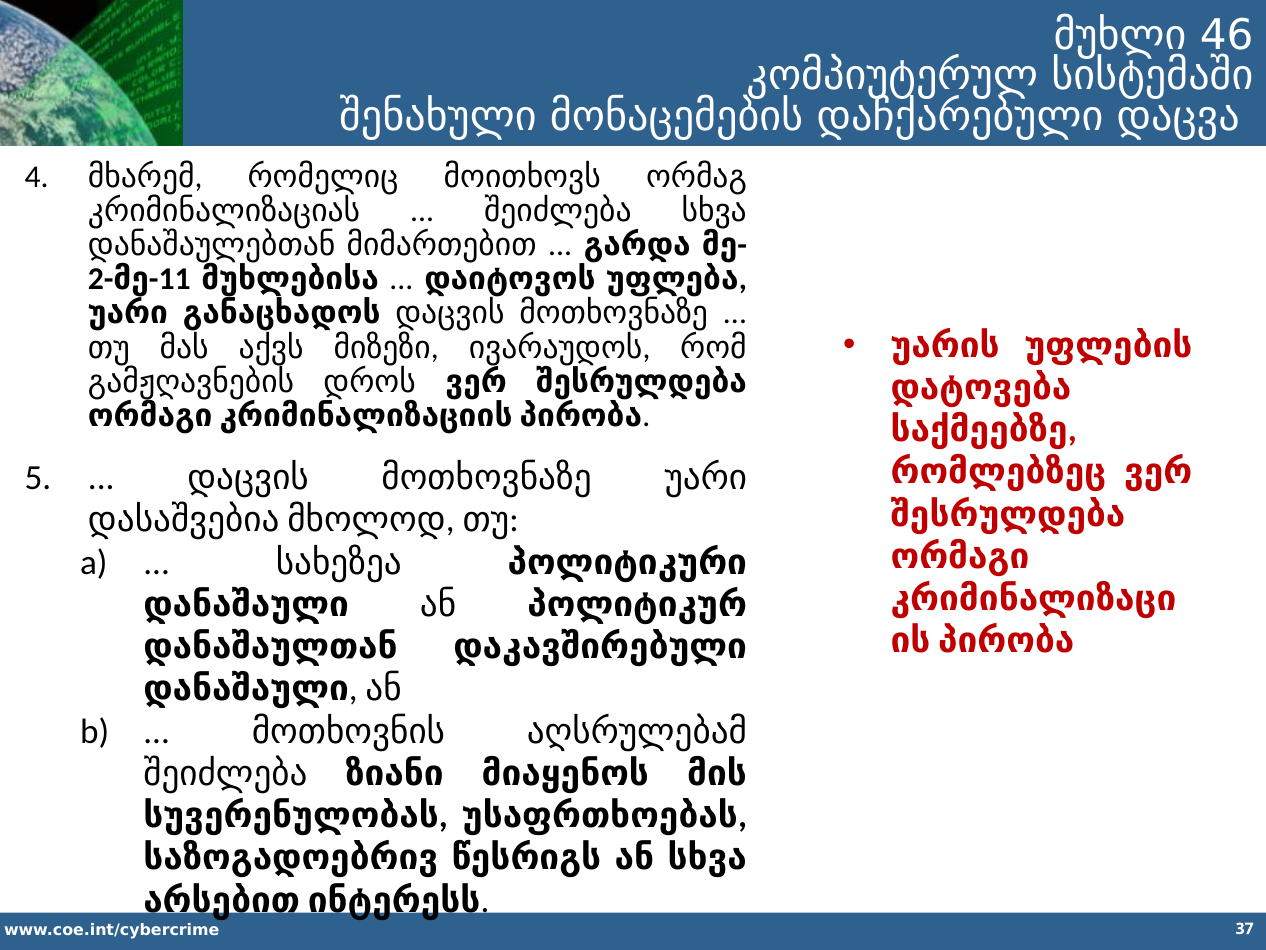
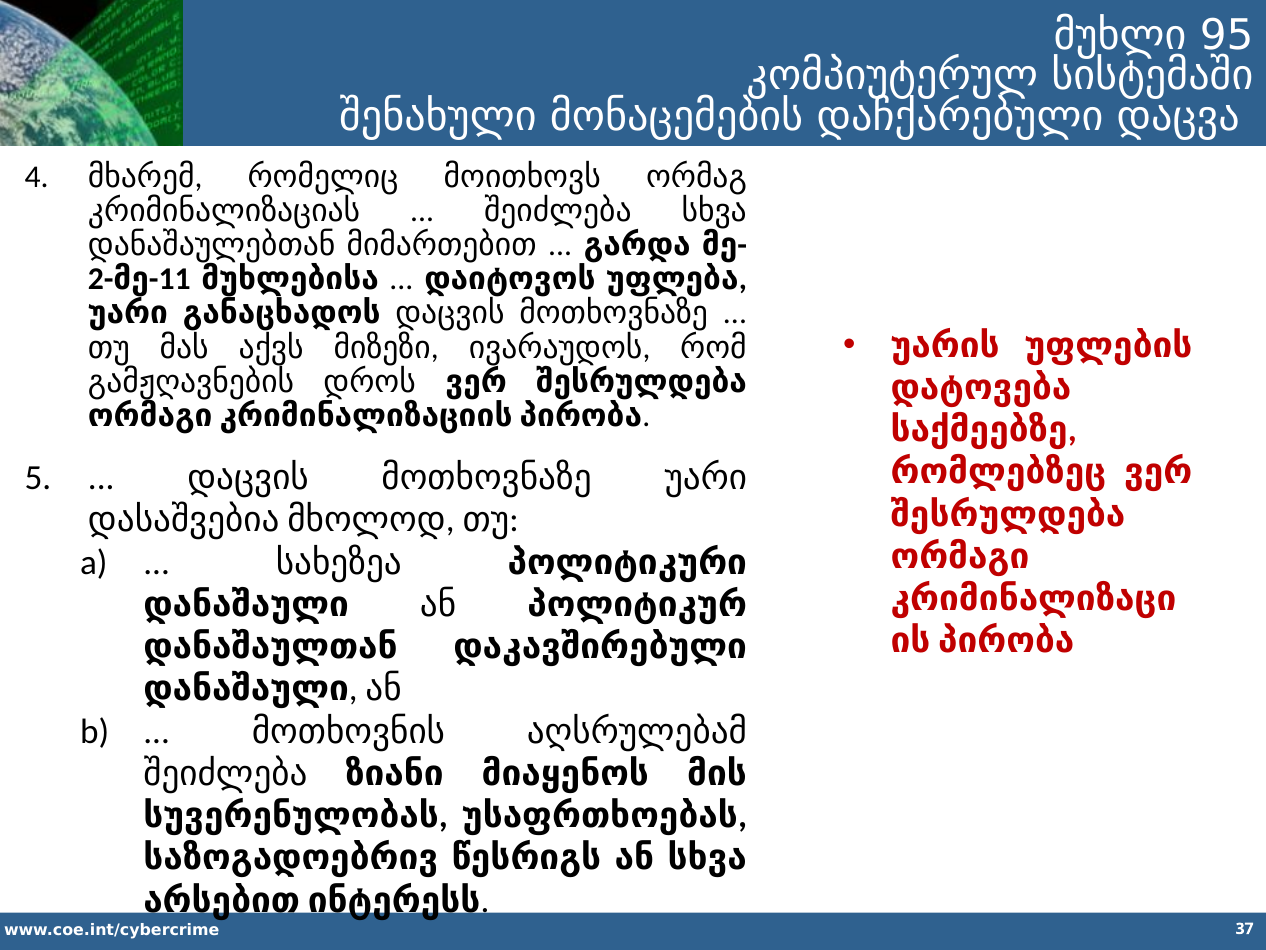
46: 46 -> 95
